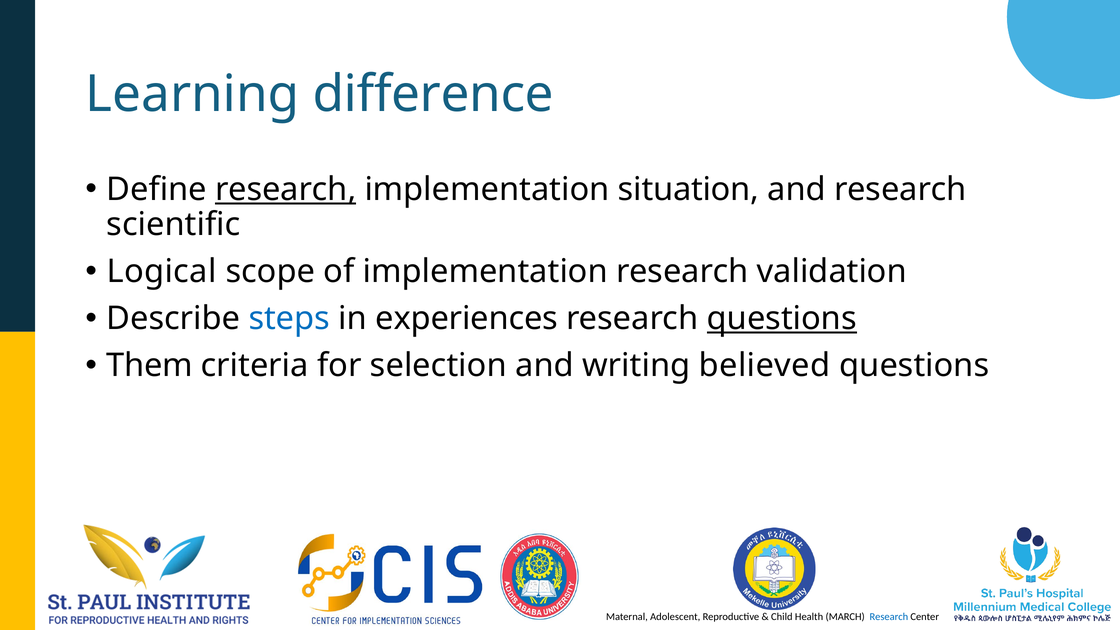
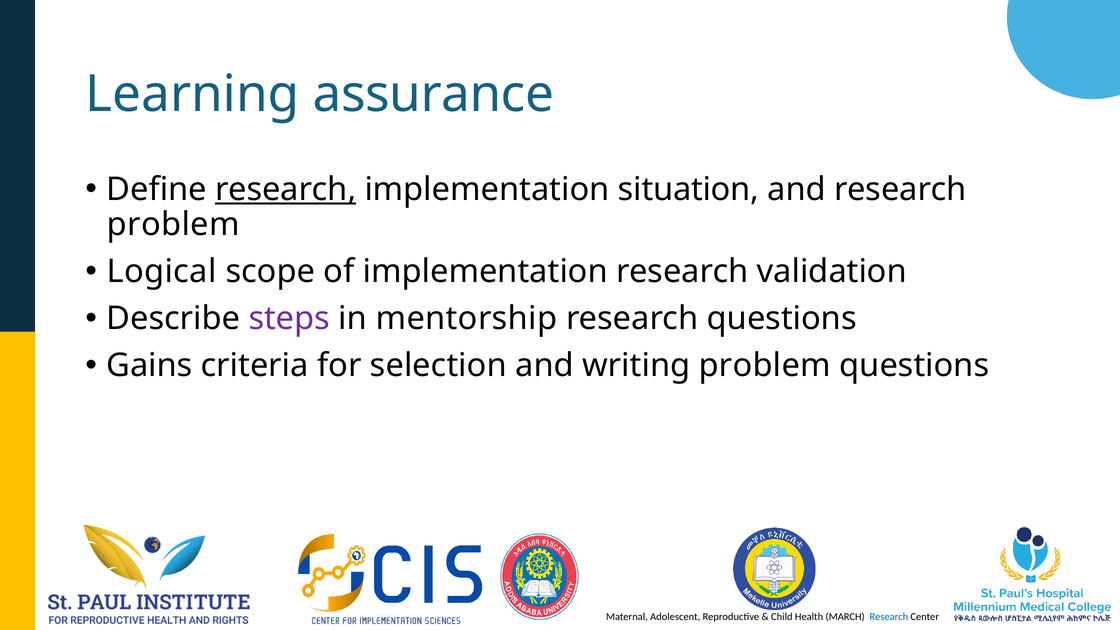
difference: difference -> assurance
scientific at (174, 225): scientific -> problem
steps colour: blue -> purple
experiences: experiences -> mentorship
questions at (782, 319) underline: present -> none
Them: Them -> Gains
writing believed: believed -> problem
